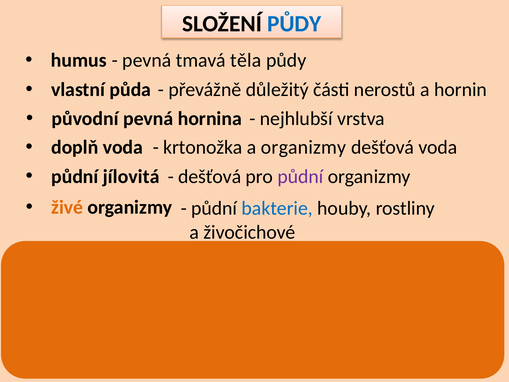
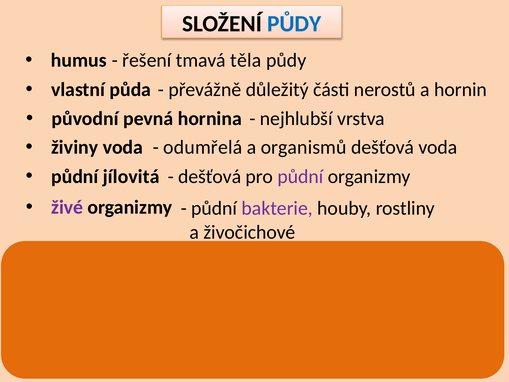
pevná at (147, 60): pevná -> řešení
doplň: doplň -> živiny
krtonožka: krtonožka -> odumřelá
a organizmy: organizmy -> organismů
živé colour: orange -> purple
bakterie at (277, 208) colour: blue -> purple
